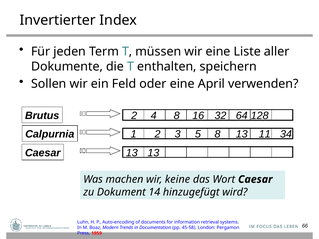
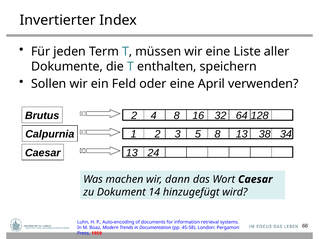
11: 11 -> 38
13 13: 13 -> 24
keine: keine -> dann
